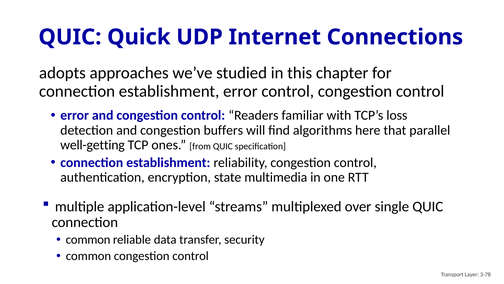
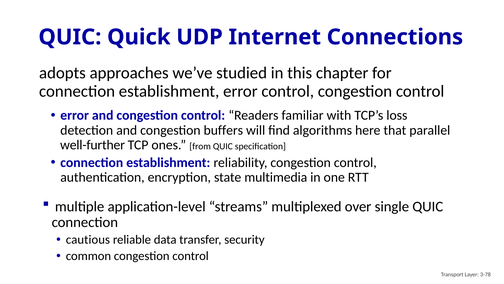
well-getting: well-getting -> well-further
common at (88, 239): common -> cautious
